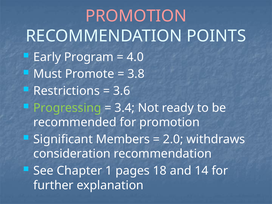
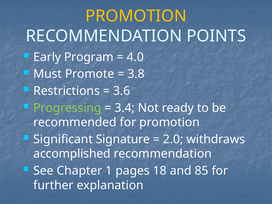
PROMOTION at (136, 16) colour: pink -> yellow
Members: Members -> Signature
consideration: consideration -> accomplished
14: 14 -> 85
